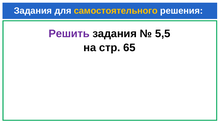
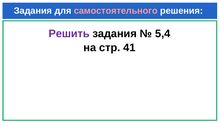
самостоятельного colour: yellow -> pink
5,5: 5,5 -> 5,4
65: 65 -> 41
